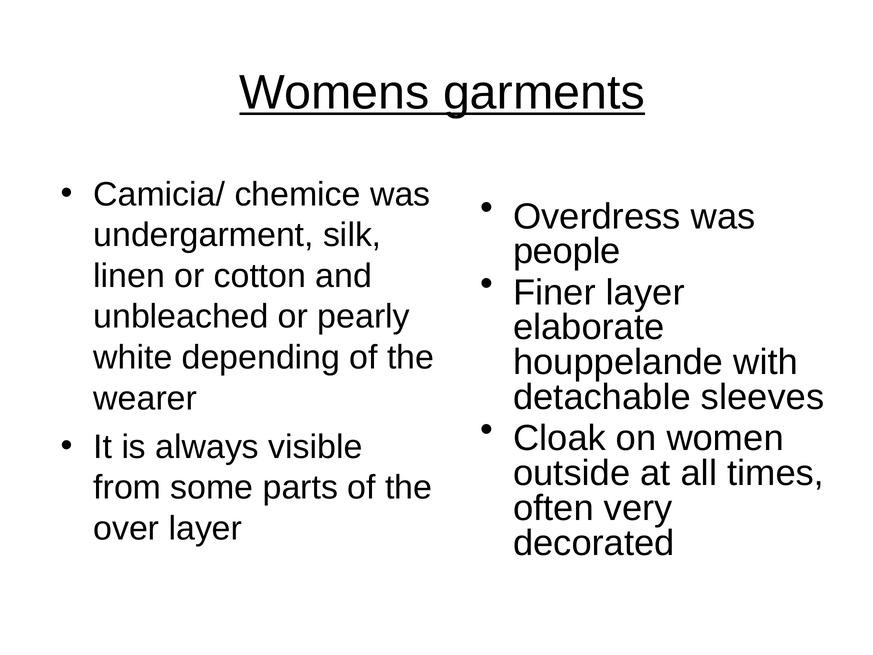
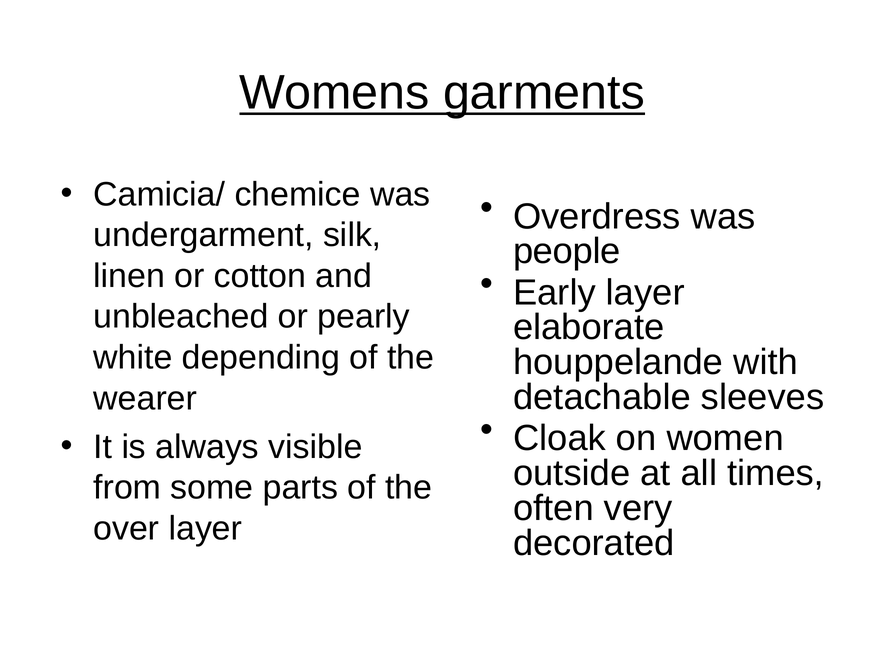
Finer: Finer -> Early
